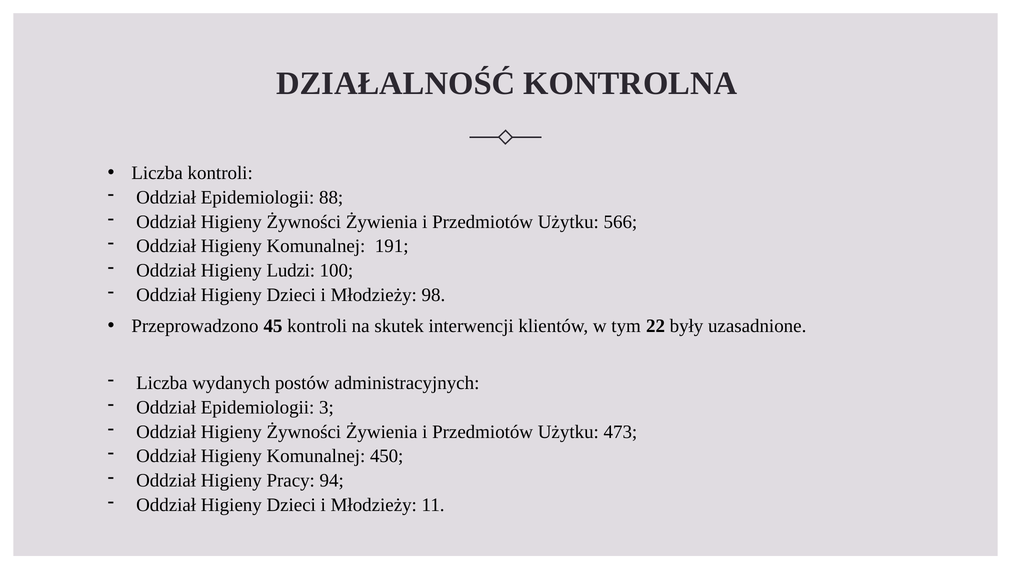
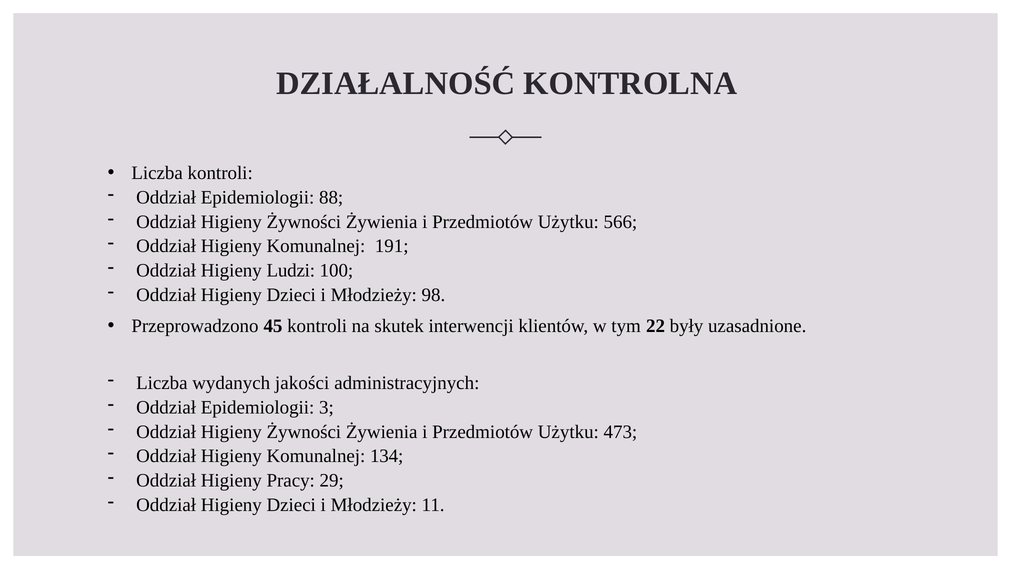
postów: postów -> jakości
450: 450 -> 134
94: 94 -> 29
